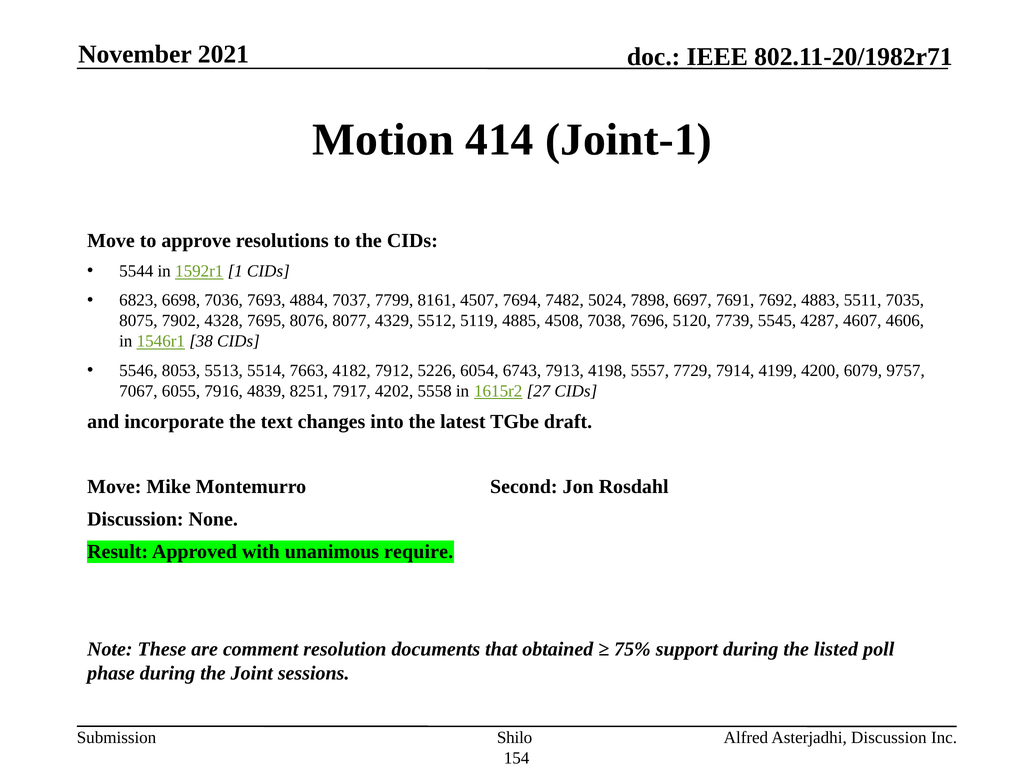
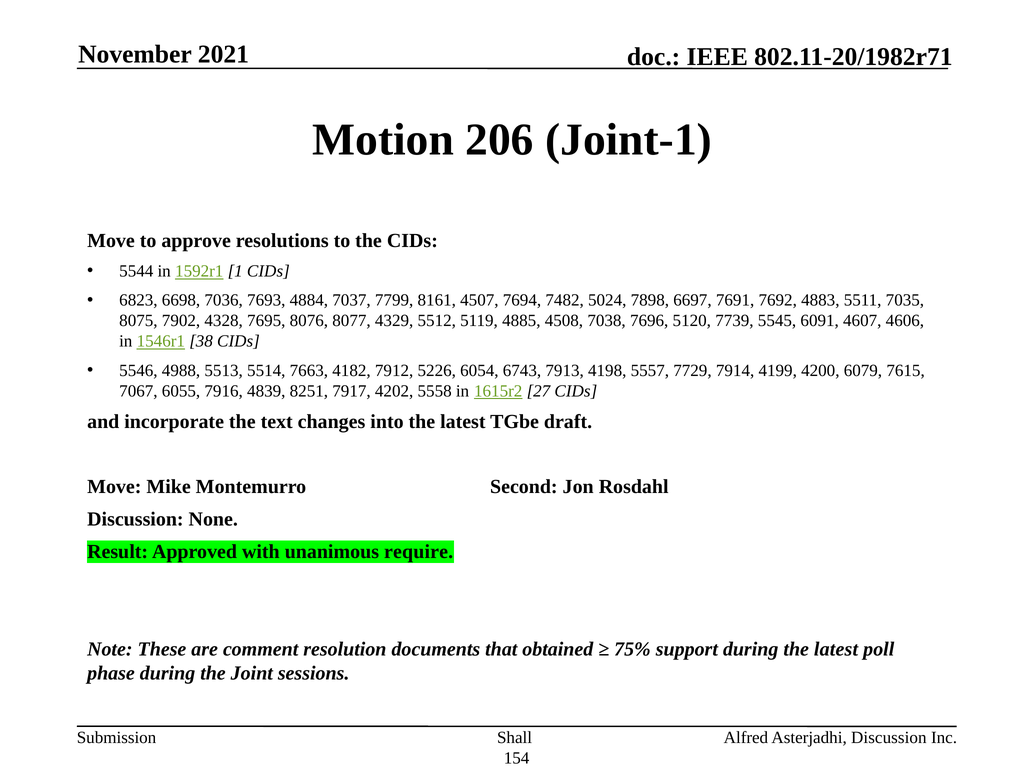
414: 414 -> 206
4287: 4287 -> 6091
8053: 8053 -> 4988
9757: 9757 -> 7615
during the listed: listed -> latest
Shilo: Shilo -> Shall
